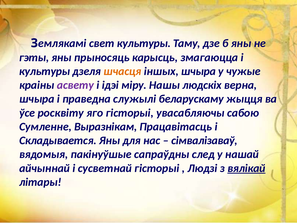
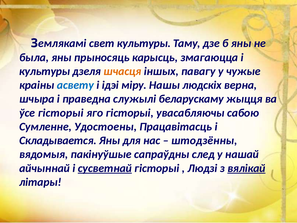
гэты: гэты -> была
іншых шчыра: шчыра -> павагу
асвету colour: purple -> blue
ўсе росквіту: росквіту -> гісторыі
Выразнікам: Выразнікам -> Удостоены
сімвалізаваў: сімвалізаваў -> штодзённы
сусветнай underline: none -> present
